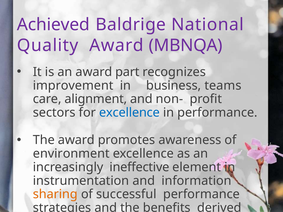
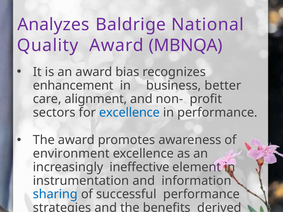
Achieved: Achieved -> Analyzes
part: part -> bias
improvement: improvement -> enhancement
teams: teams -> better
sharing colour: orange -> blue
